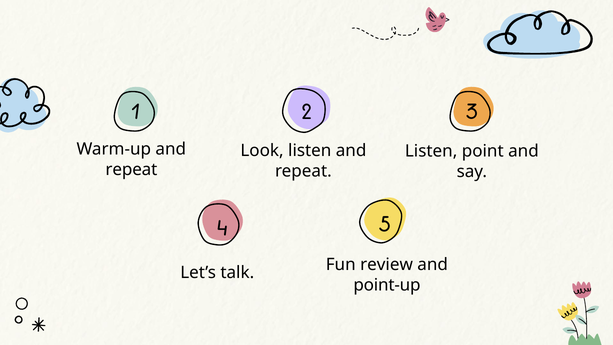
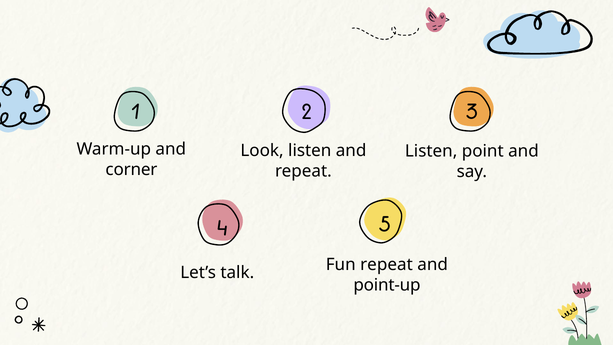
repeat at (131, 169): repeat -> corner
Fun review: review -> repeat
